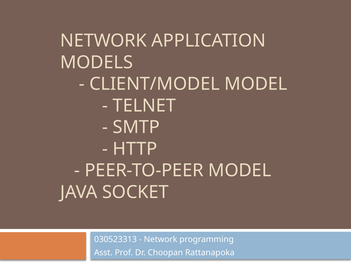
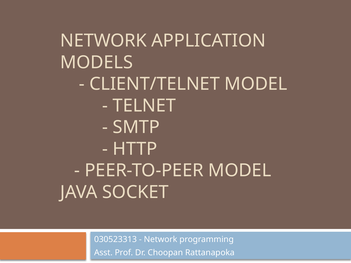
CLIENT/MODEL: CLIENT/MODEL -> CLIENT/TELNET
